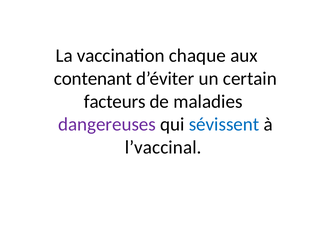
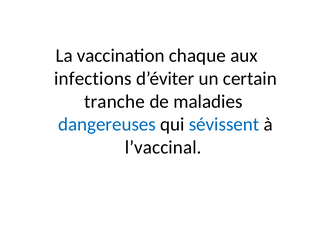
contenant: contenant -> infections
facteurs: facteurs -> tranche
dangereuses colour: purple -> blue
